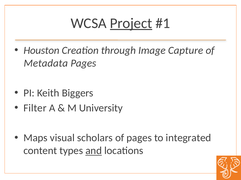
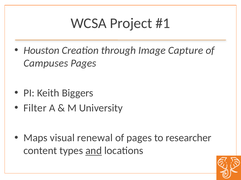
Project underline: present -> none
Metadata: Metadata -> Campuses
scholars: scholars -> renewal
integrated: integrated -> researcher
